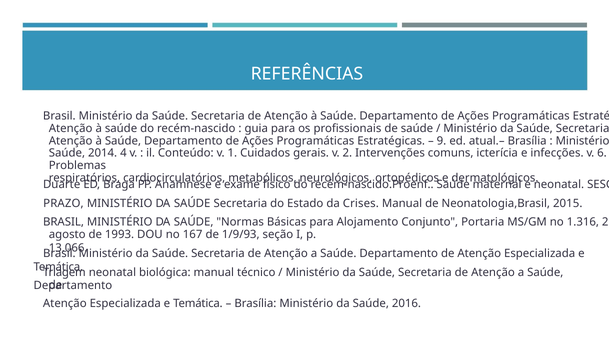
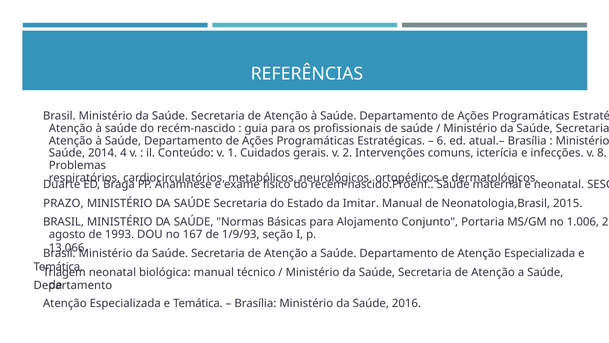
9: 9 -> 6
6: 6 -> 8
Crises: Crises -> Imitar
1.316: 1.316 -> 1.006
